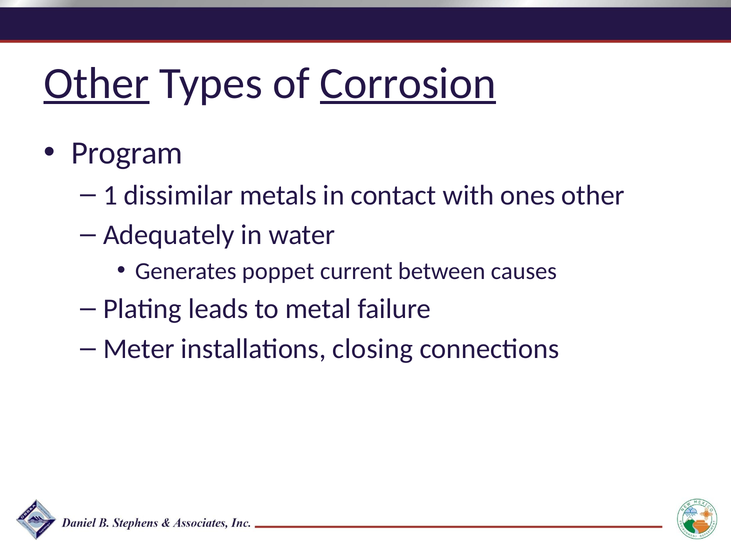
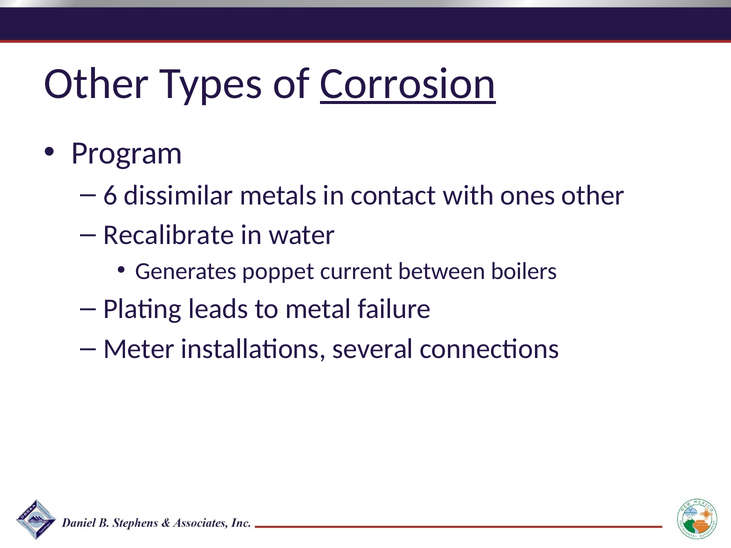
Other at (97, 83) underline: present -> none
1: 1 -> 6
Adequately: Adequately -> Recalibrate
causes: causes -> boilers
closing: closing -> several
